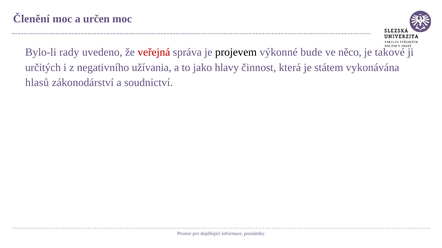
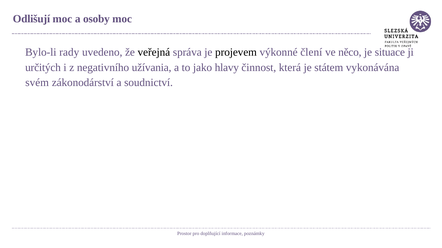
Členění: Členění -> Odlišují
určen: určen -> osoby
veřejná colour: red -> black
bude: bude -> člení
takové: takové -> situace
hlasů: hlasů -> svém
